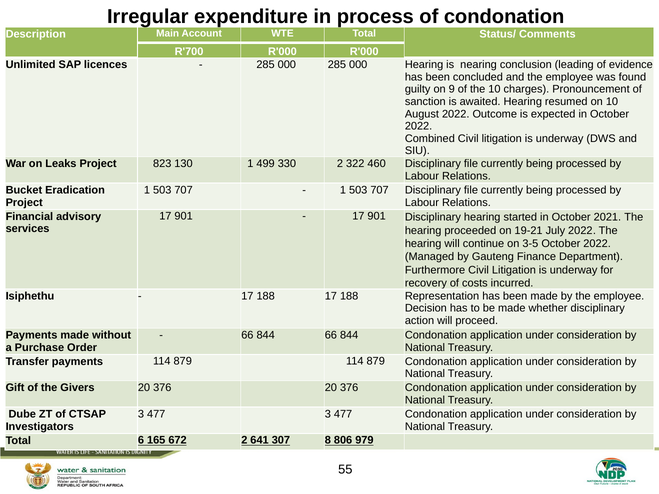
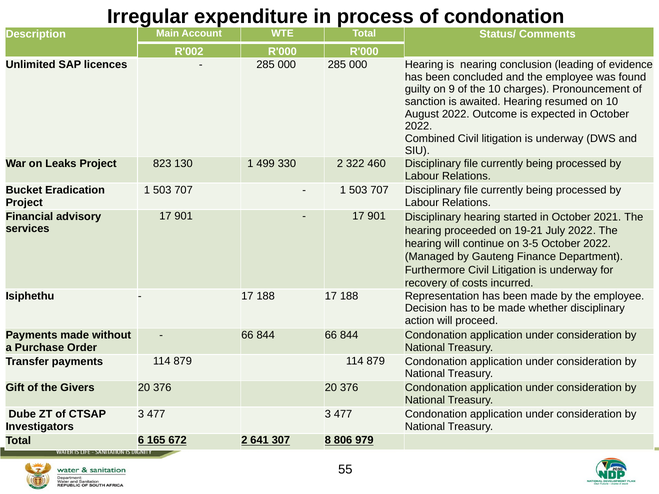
R'700: R'700 -> R'002
